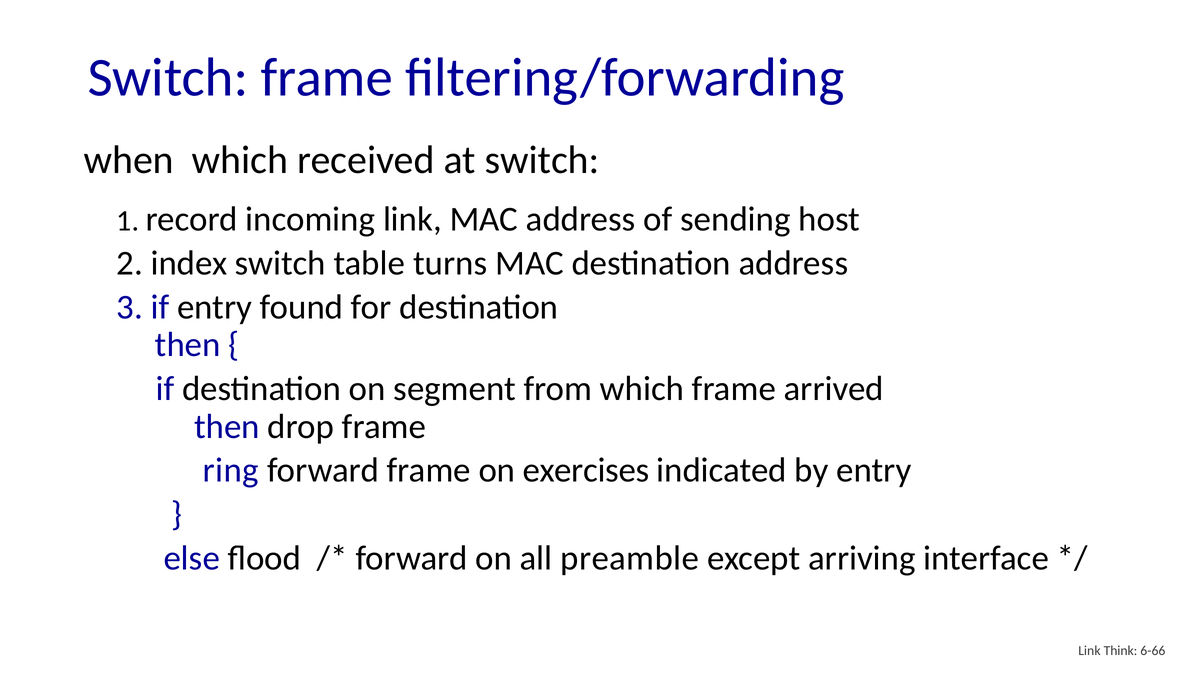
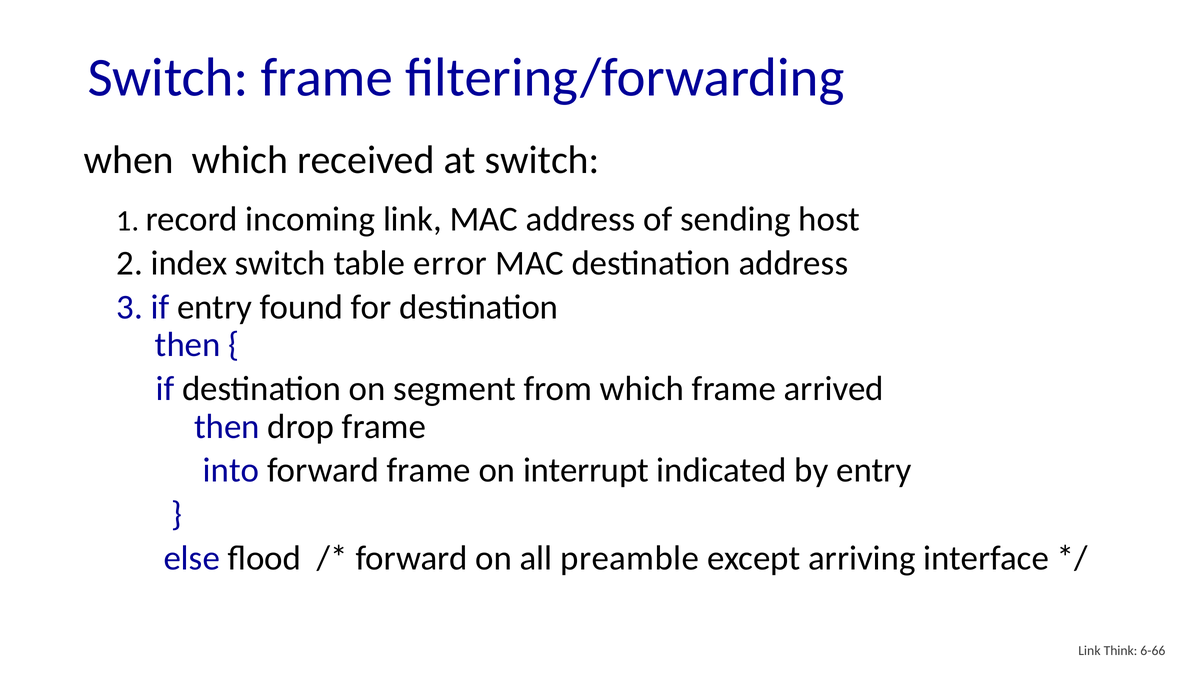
turns: turns -> error
ring: ring -> into
exercises: exercises -> interrupt
